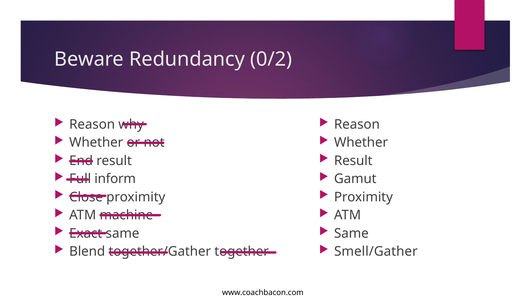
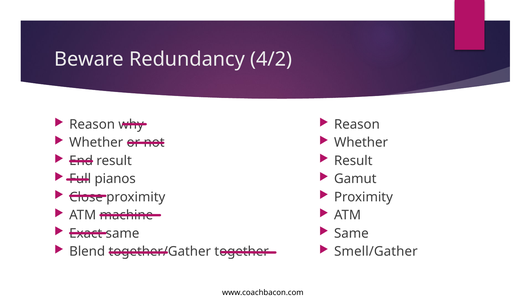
0/2: 0/2 -> 4/2
inform: inform -> pianos
